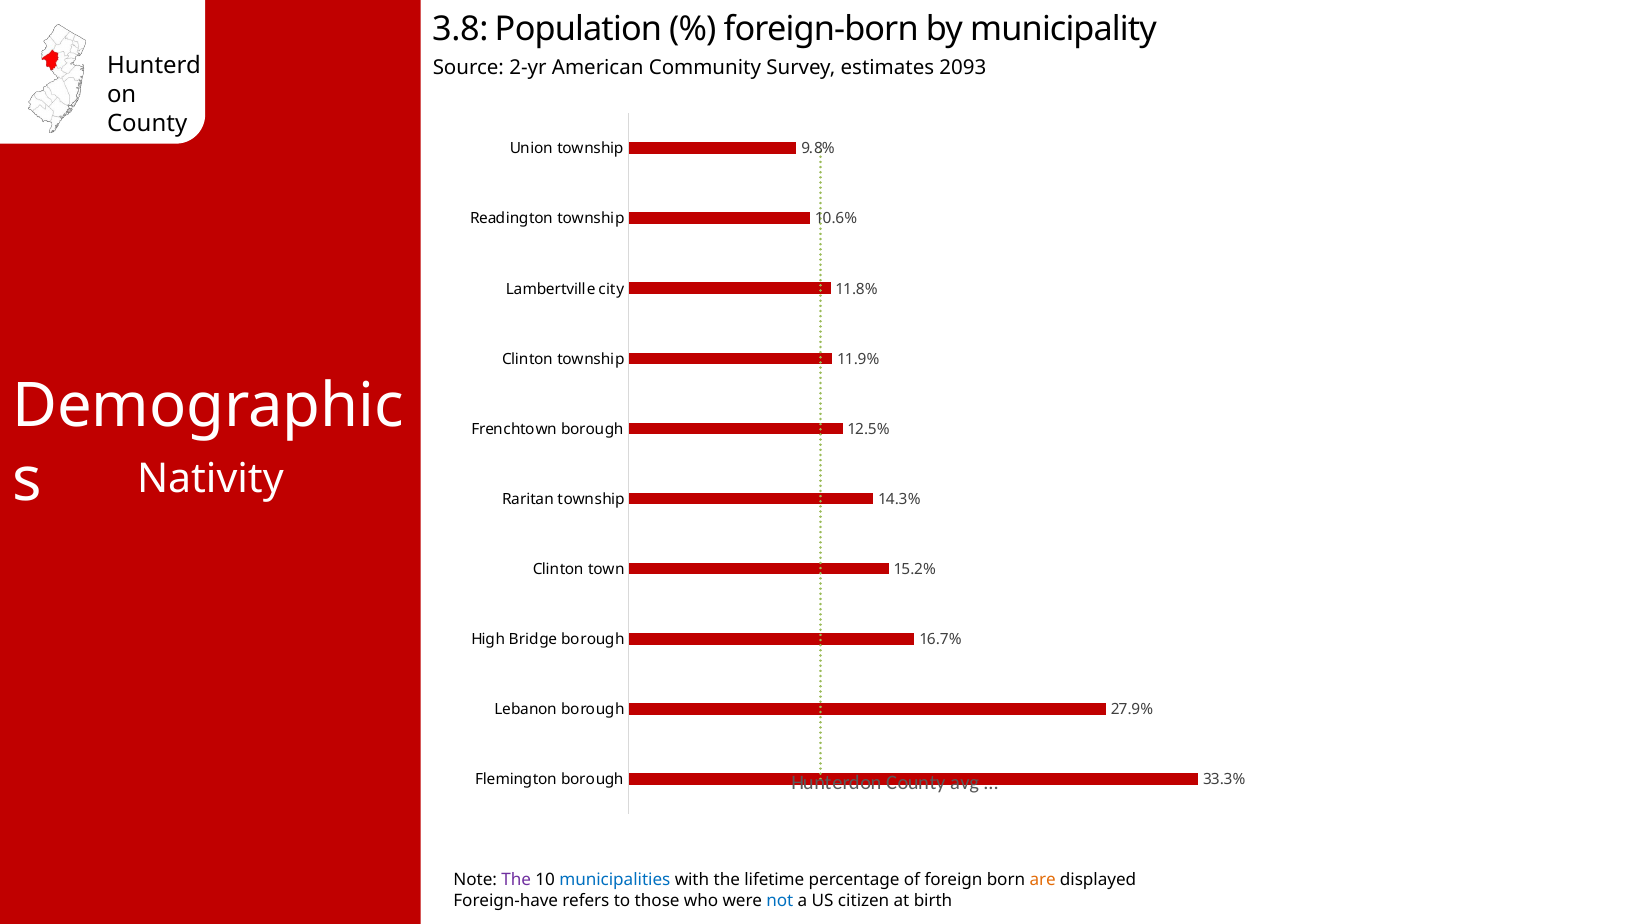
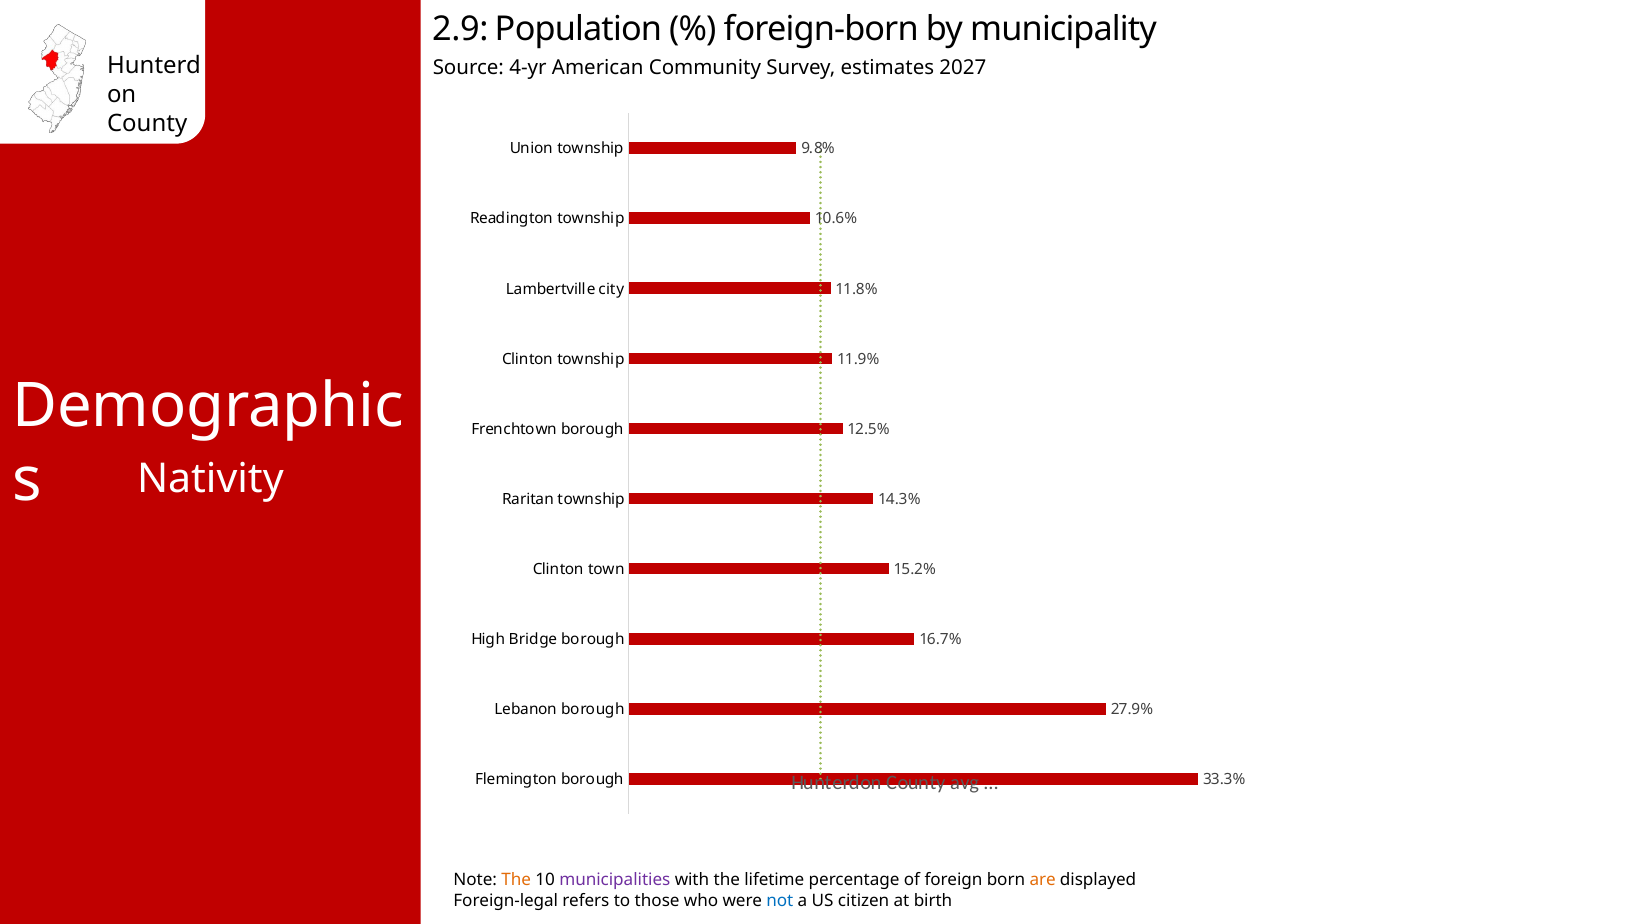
3.8: 3.8 -> 2.9
2-yr: 2-yr -> 4-yr
2093: 2093 -> 2027
The at (516, 880) colour: purple -> orange
municipalities colour: blue -> purple
Foreign-have: Foreign-have -> Foreign-legal
